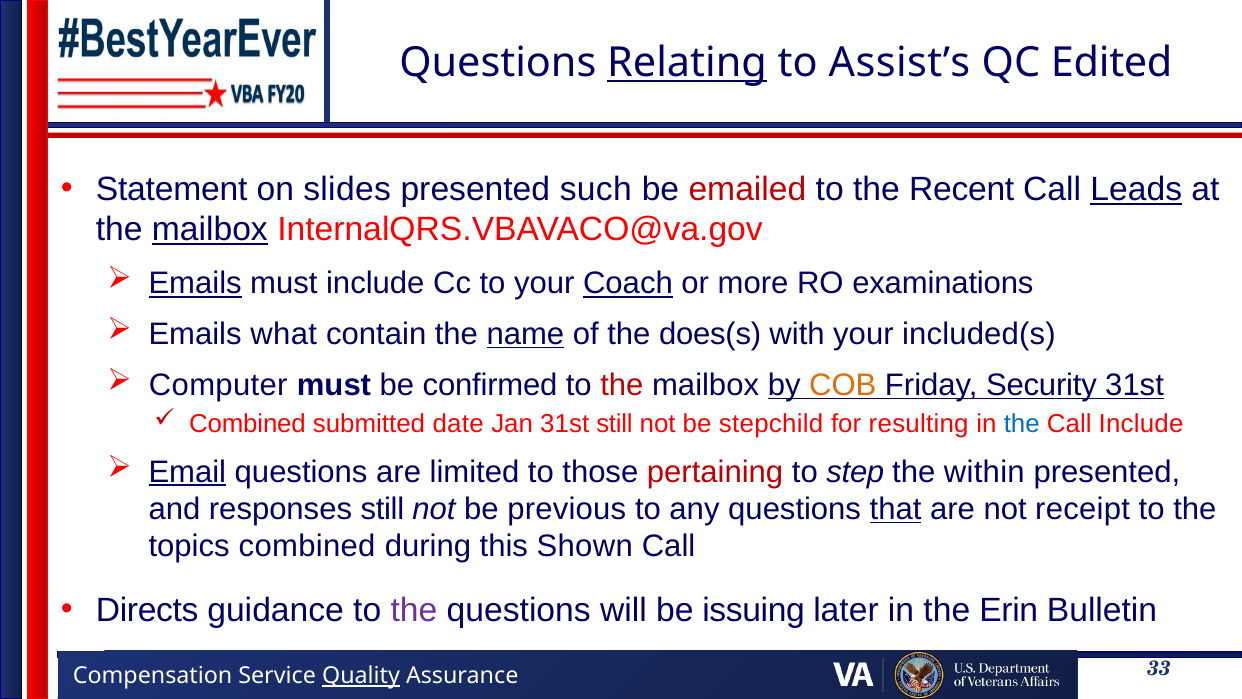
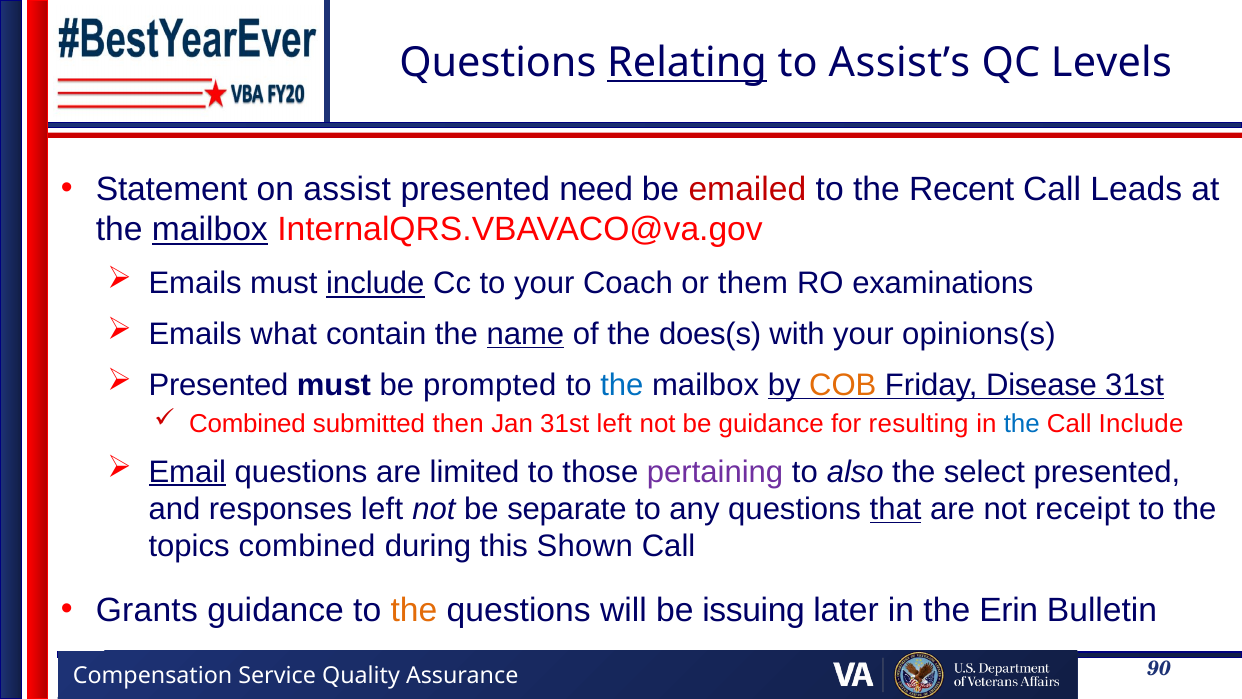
Edited: Edited -> Levels
slides: slides -> assist
such: such -> need
Leads underline: present -> none
Emails at (195, 283) underline: present -> none
include at (375, 283) underline: none -> present
Coach underline: present -> none
more: more -> them
included(s: included(s -> opinions(s
Computer at (218, 385): Computer -> Presented
confirmed: confirmed -> prompted
the at (622, 385) colour: red -> blue
Security: Security -> Disease
date: date -> then
31st still: still -> left
be stepchild: stepchild -> guidance
pertaining colour: red -> purple
step: step -> also
within: within -> select
responses still: still -> left
previous: previous -> separate
Directs: Directs -> Grants
the at (414, 610) colour: purple -> orange
Quality underline: present -> none
33: 33 -> 90
